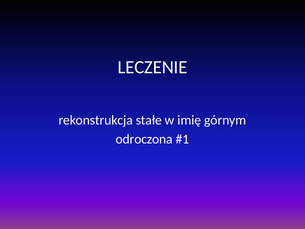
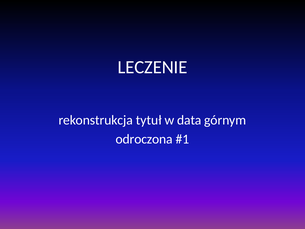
stałe: stałe -> tytuł
imię: imię -> data
